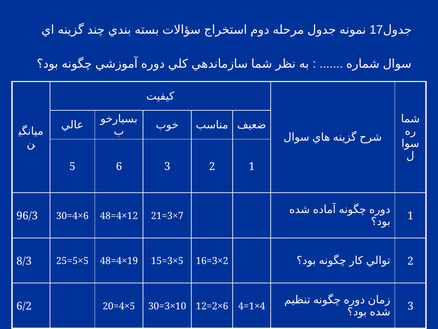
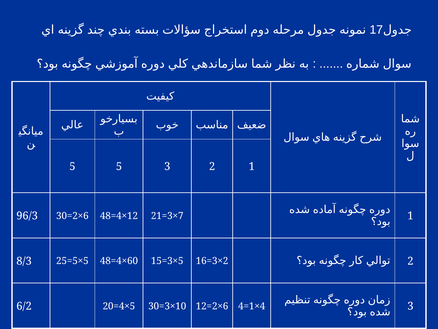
5 6: 6 -> 5
30=4×6: 30=4×6 -> 30=2×6
48=4×19: 48=4×19 -> 48=4×60
